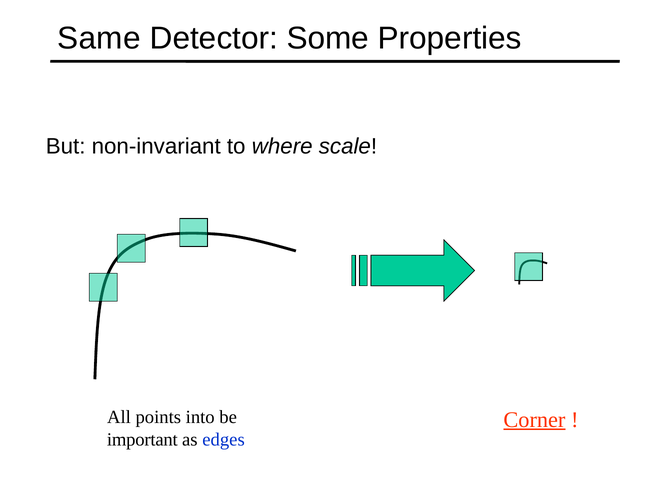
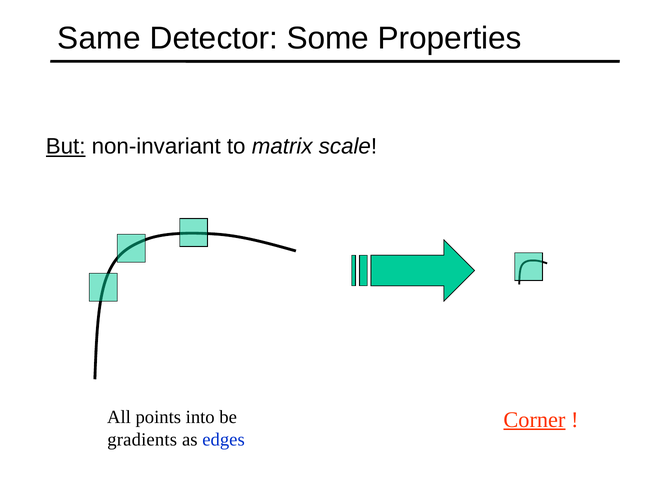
But underline: none -> present
where: where -> matrix
important: important -> gradients
